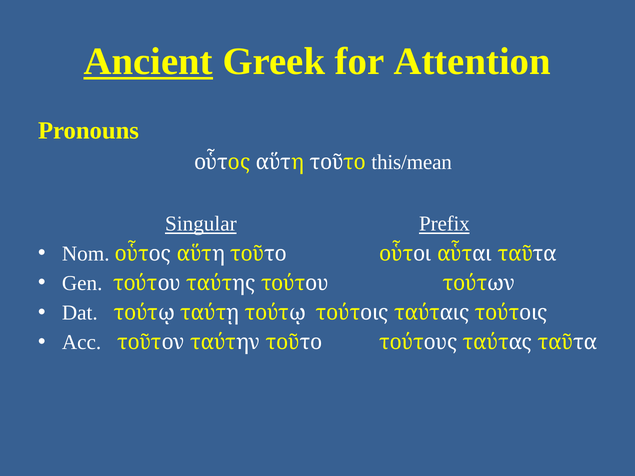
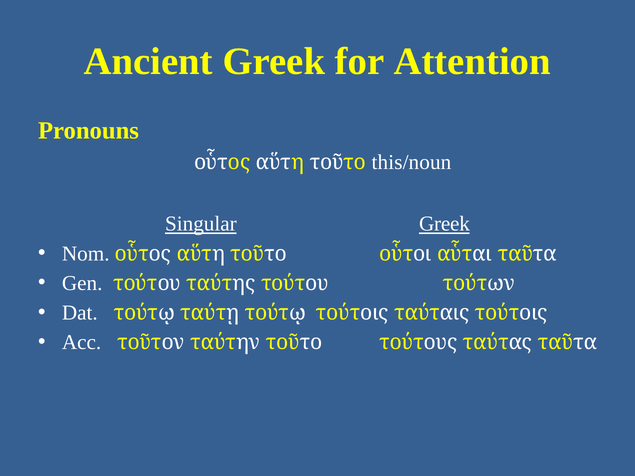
Ancient underline: present -> none
this/mean: this/mean -> this/noun
Singular Prefix: Prefix -> Greek
